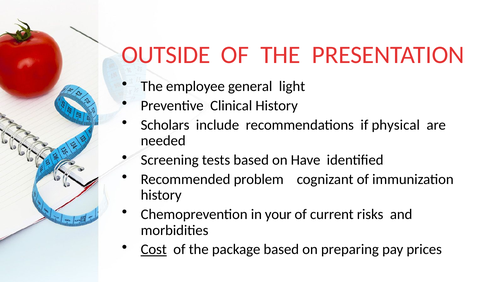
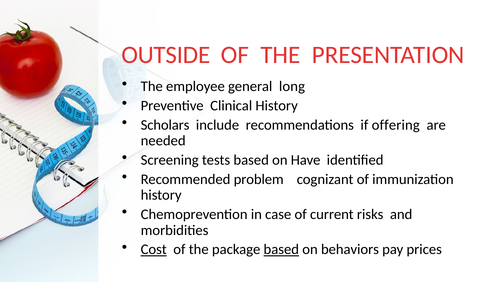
light: light -> long
physical: physical -> offering
your: your -> case
based at (281, 250) underline: none -> present
preparing: preparing -> behaviors
